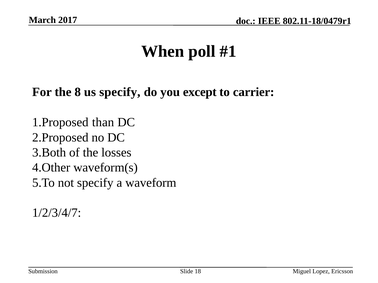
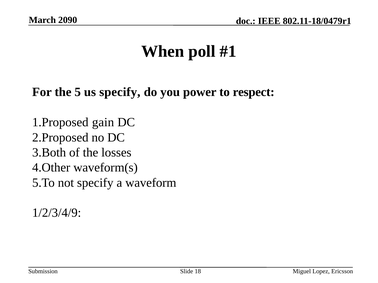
2017: 2017 -> 2090
8: 8 -> 5
except: except -> power
carrier: carrier -> respect
than: than -> gain
1/2/3/4/7: 1/2/3/4/7 -> 1/2/3/4/9
